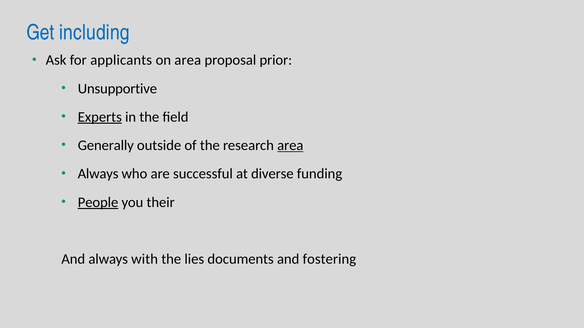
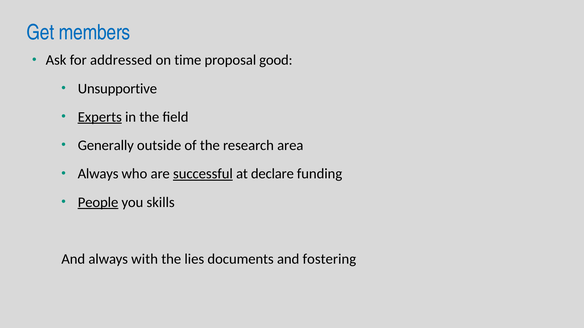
including: including -> members
applicants: applicants -> addressed
on area: area -> time
prior: prior -> good
area at (290, 146) underline: present -> none
successful underline: none -> present
diverse: diverse -> declare
their: their -> skills
